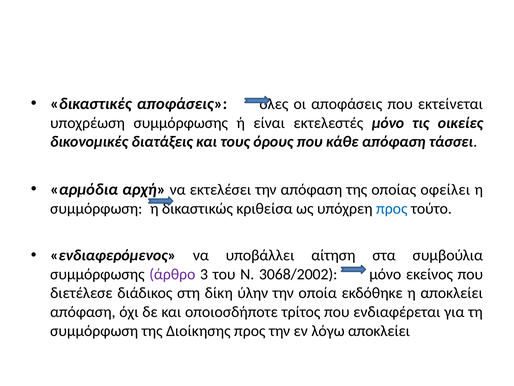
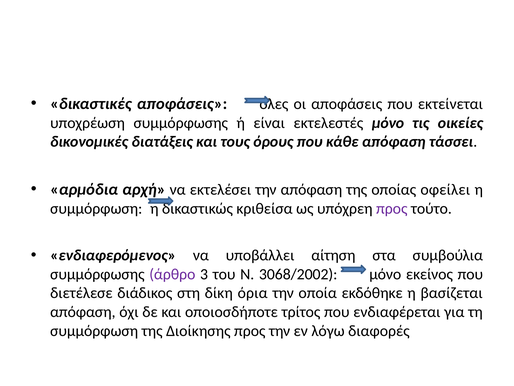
προς at (392, 208) colour: blue -> purple
ύλην: ύλην -> όρια
η αποκλείει: αποκλείει -> βασίζεται
λόγω αποκλείει: αποκλείει -> διαφορές
